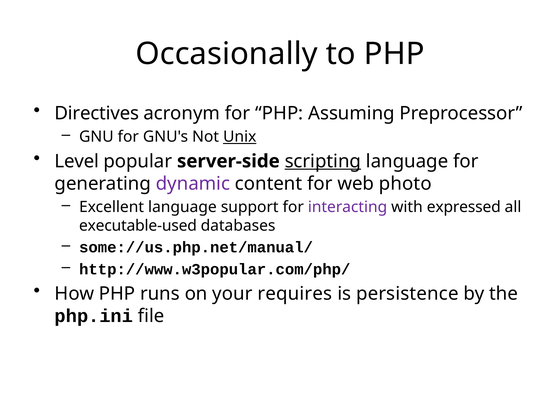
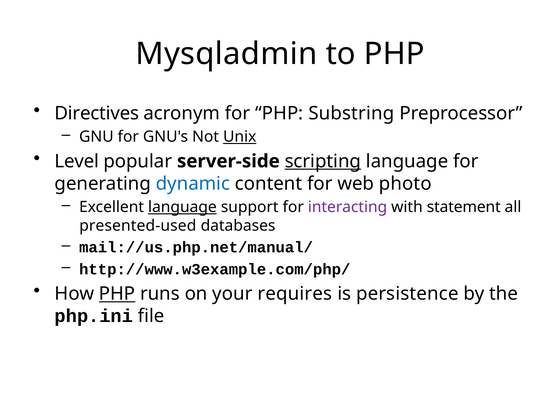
Occasionally: Occasionally -> Mysqladmin
Assuming: Assuming -> Substring
dynamic colour: purple -> blue
language at (182, 207) underline: none -> present
expressed: expressed -> statement
executable-used: executable-used -> presented-used
some://us.php.net/manual/: some://us.php.net/manual/ -> mail://us.php.net/manual/
http://www.w3popular.com/php/: http://www.w3popular.com/php/ -> http://www.w3example.com/php/
PHP at (117, 294) underline: none -> present
